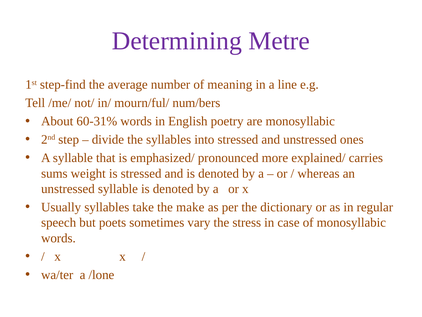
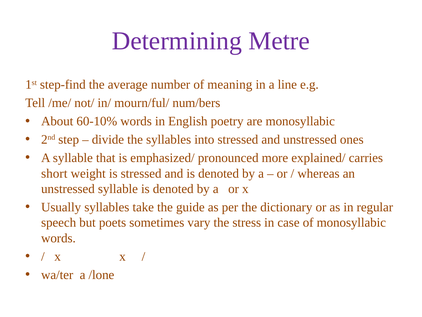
60-31%: 60-31% -> 60-10%
sums: sums -> short
make: make -> guide
